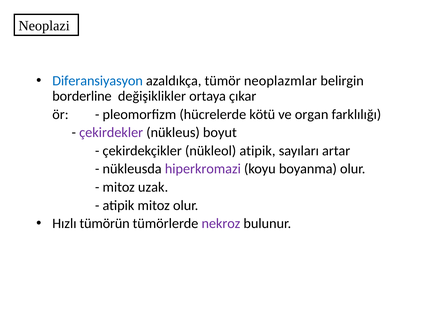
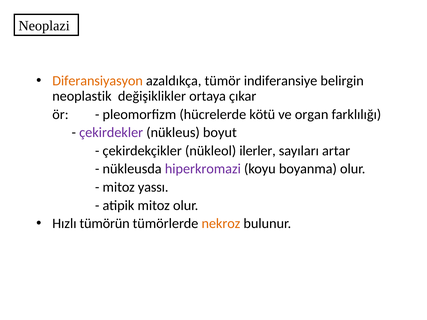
Diferansiyasyon colour: blue -> orange
neoplazmlar: neoplazmlar -> indiferansiye
borderline: borderline -> neoplastik
nükleol atipik: atipik -> ilerler
uzak: uzak -> yassı
nekroz colour: purple -> orange
